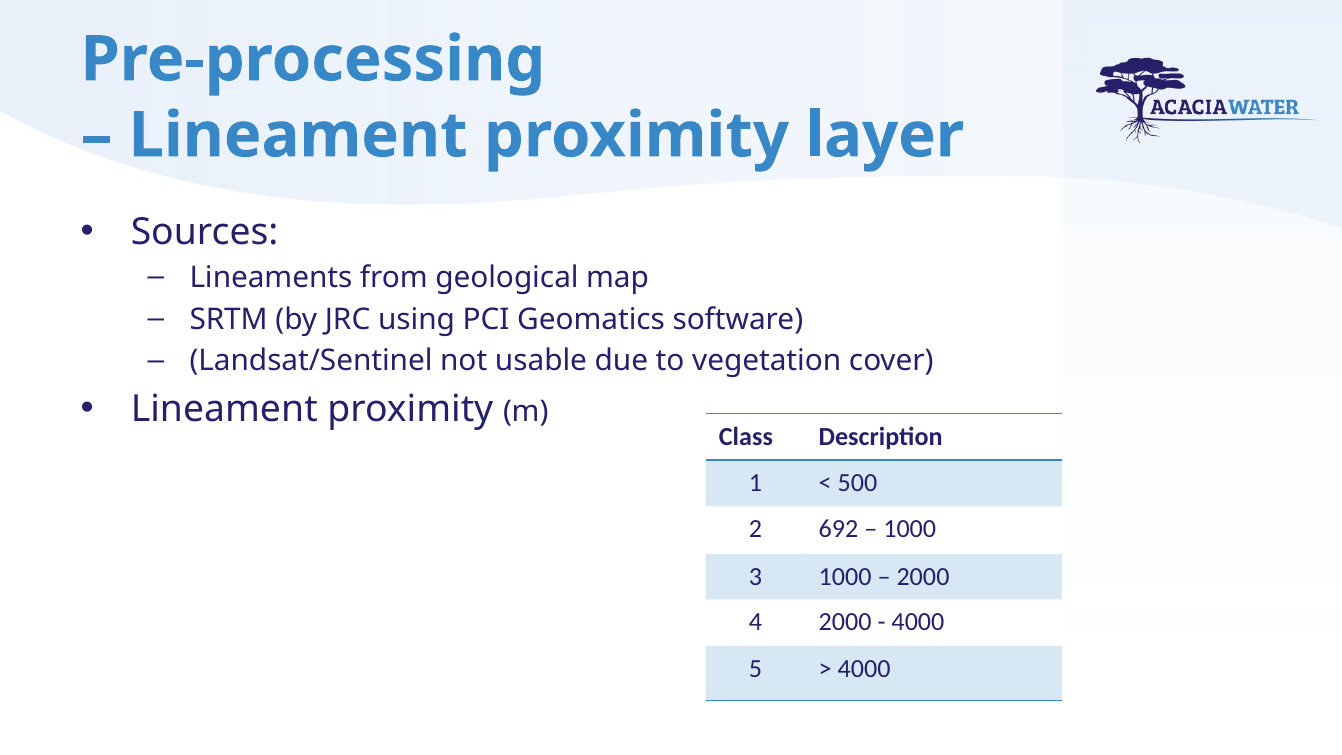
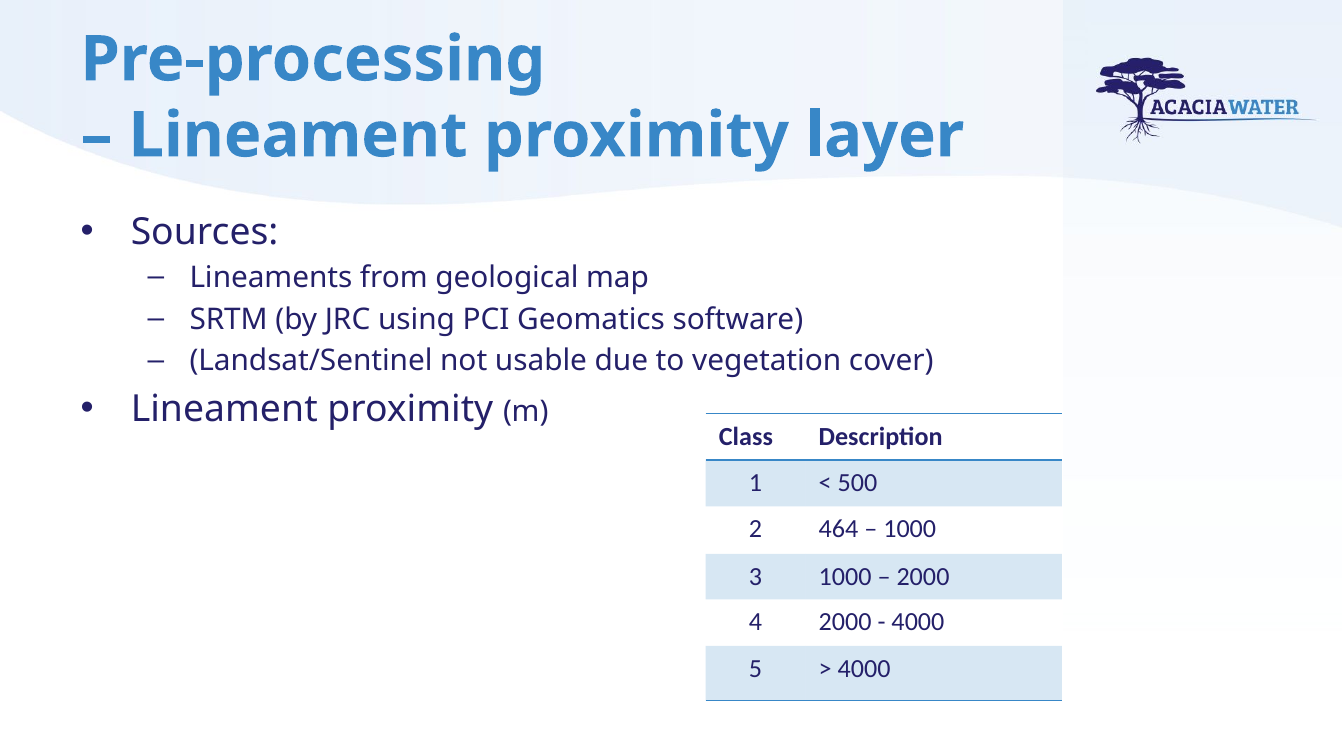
692: 692 -> 464
